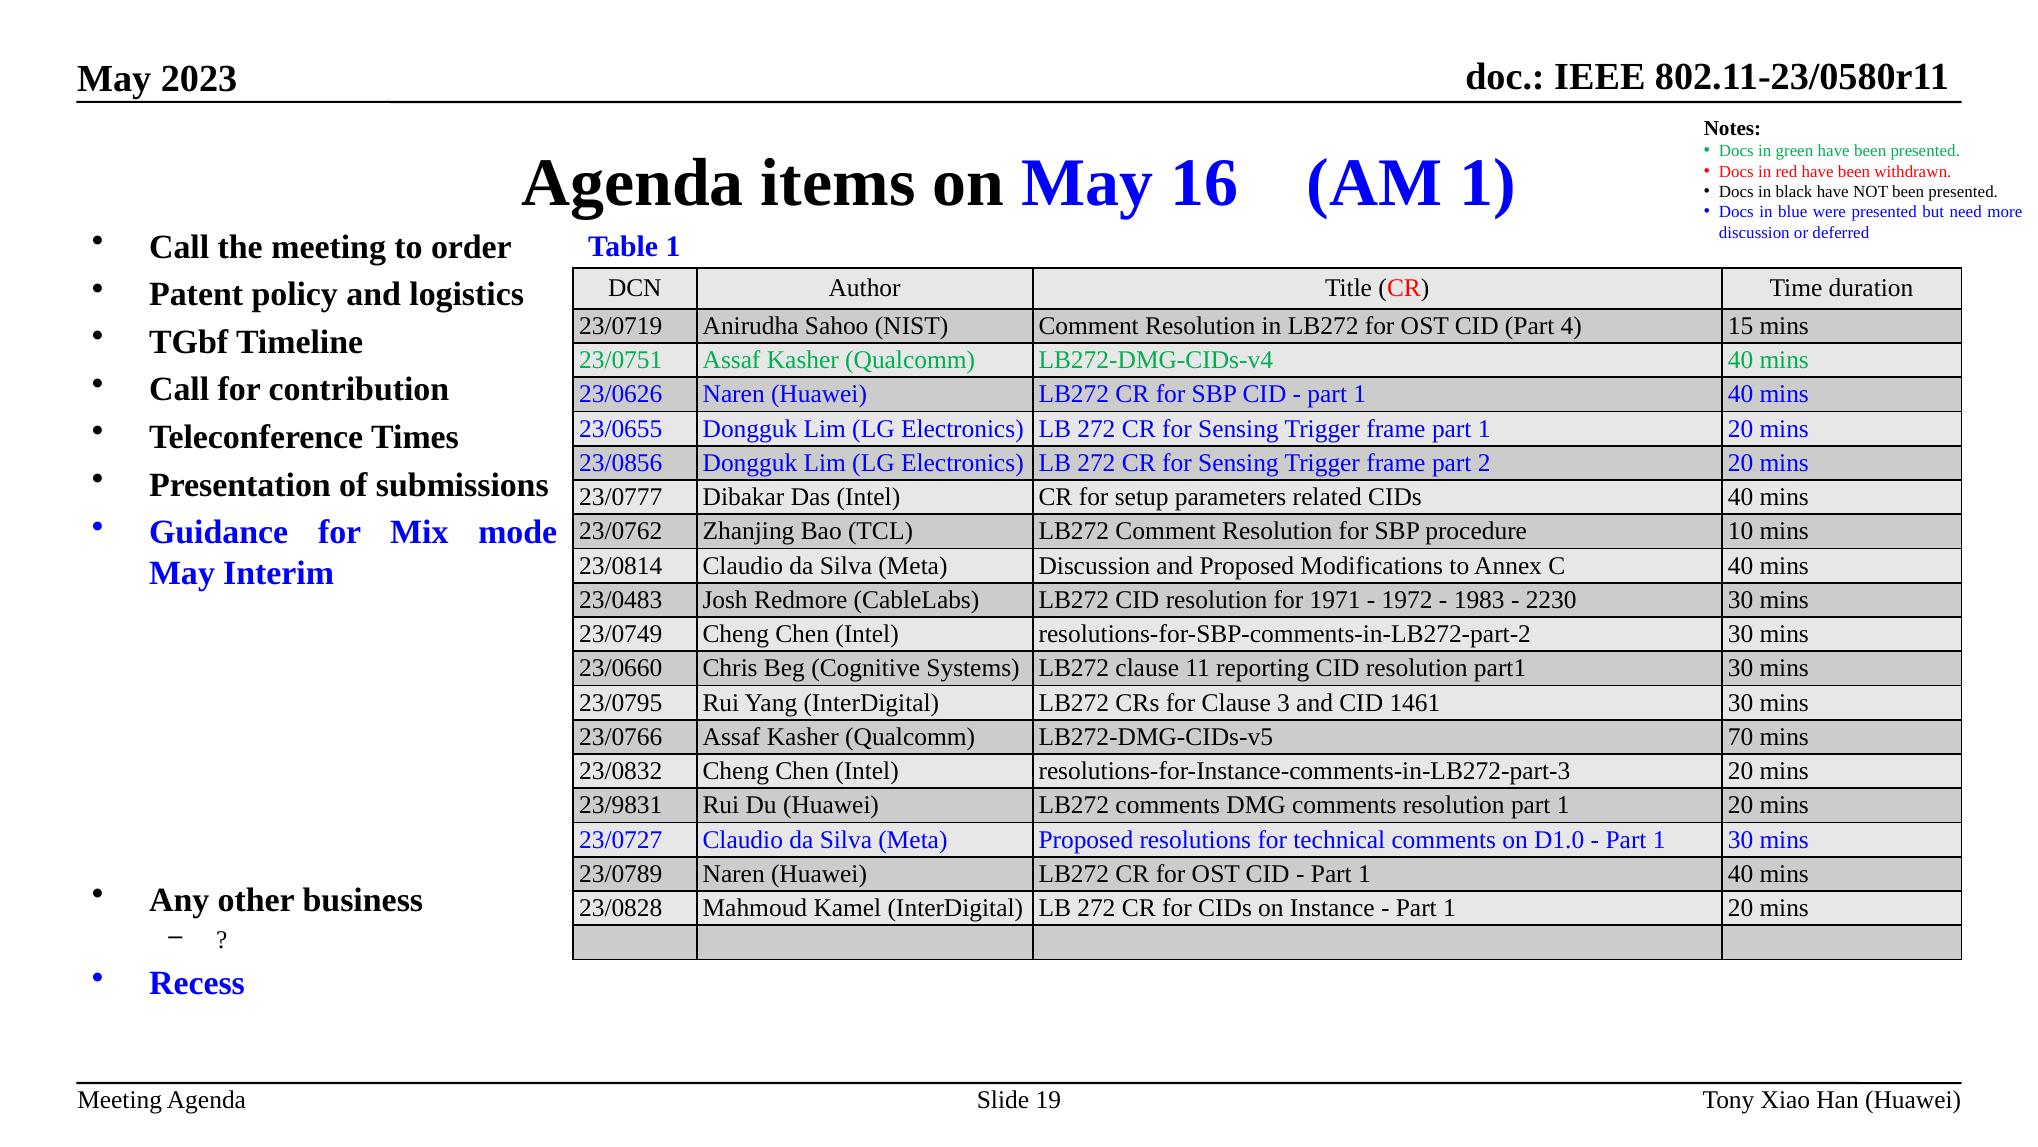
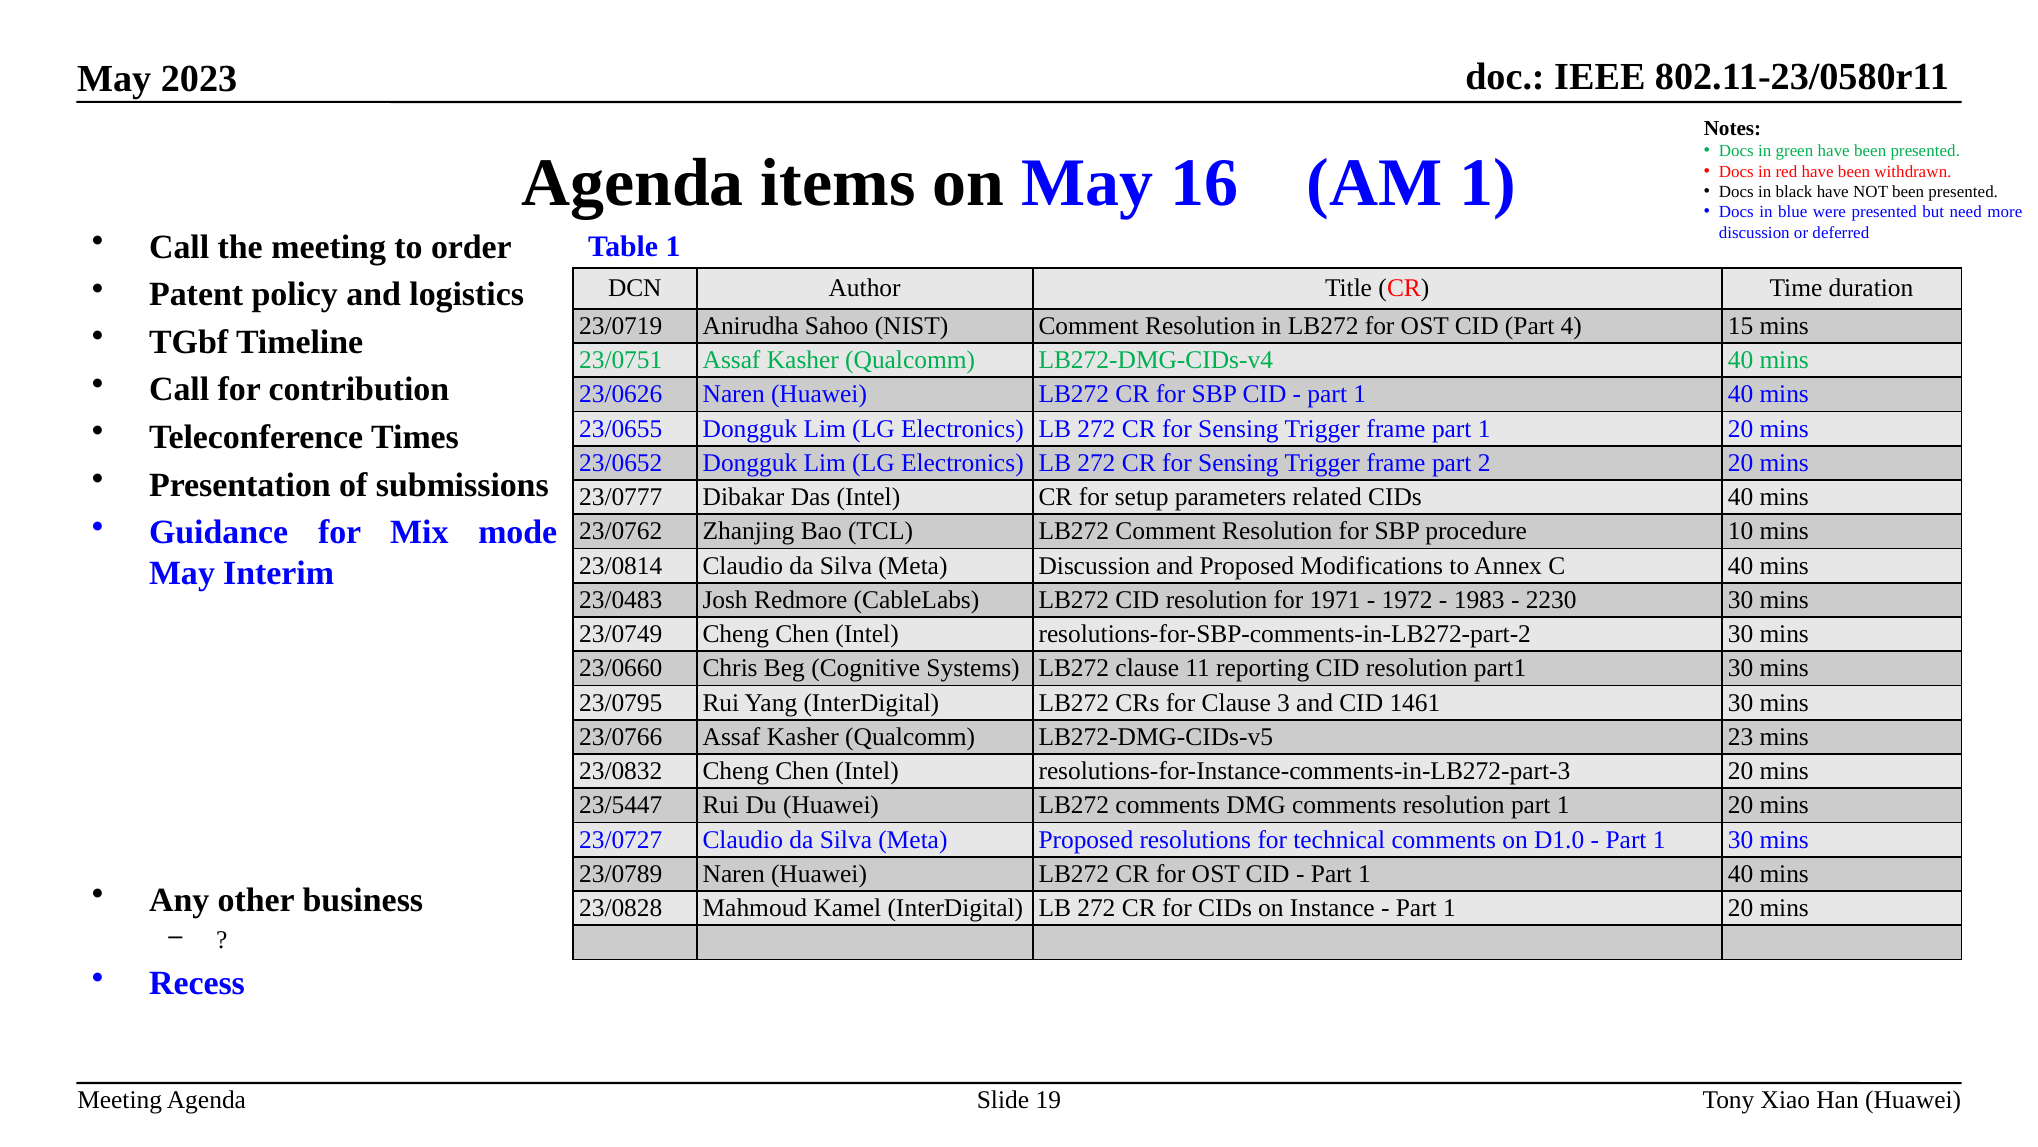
23/0856: 23/0856 -> 23/0652
70: 70 -> 23
23/9831: 23/9831 -> 23/5447
